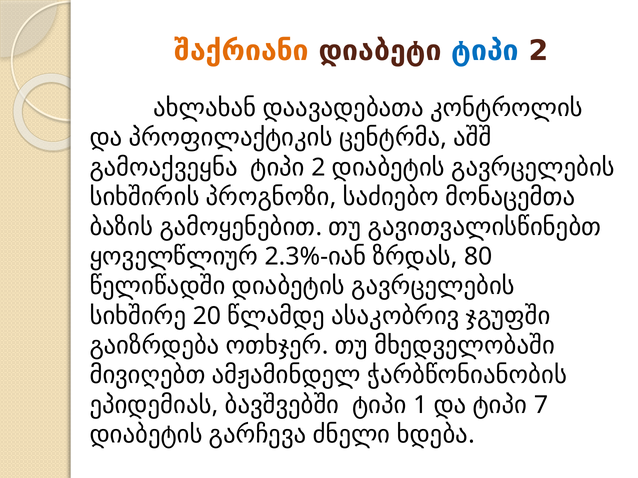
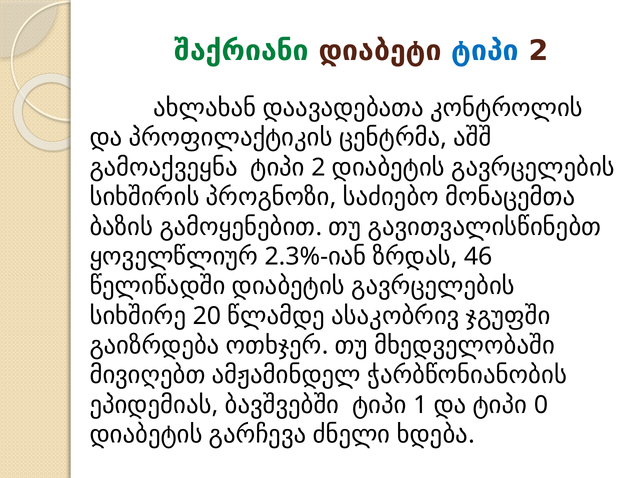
შაქრიანი colour: orange -> green
80: 80 -> 46
7: 7 -> 0
